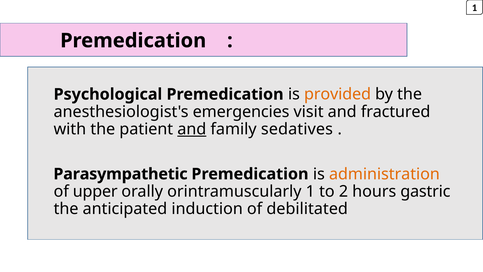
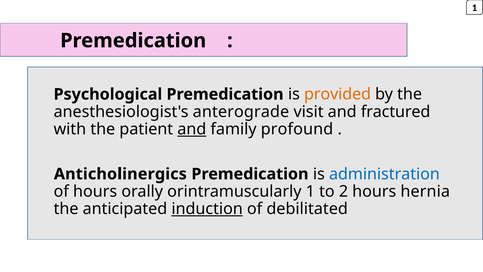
emergencies: emergencies -> anterograde
sedatives: sedatives -> profound
Parasympathetic: Parasympathetic -> Anticholinergics
administration colour: orange -> blue
of upper: upper -> hours
gastric: gastric -> hernia
induction underline: none -> present
